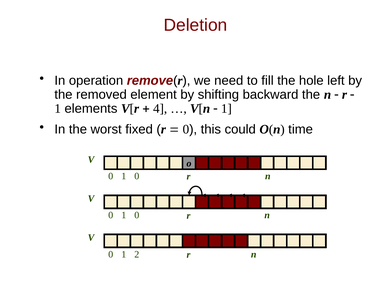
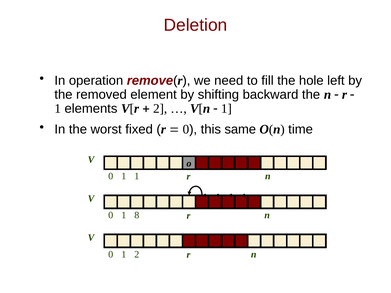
4 at (160, 109): 4 -> 2
could: could -> same
0 at (137, 176): 0 -> 1
0 at (137, 215): 0 -> 8
